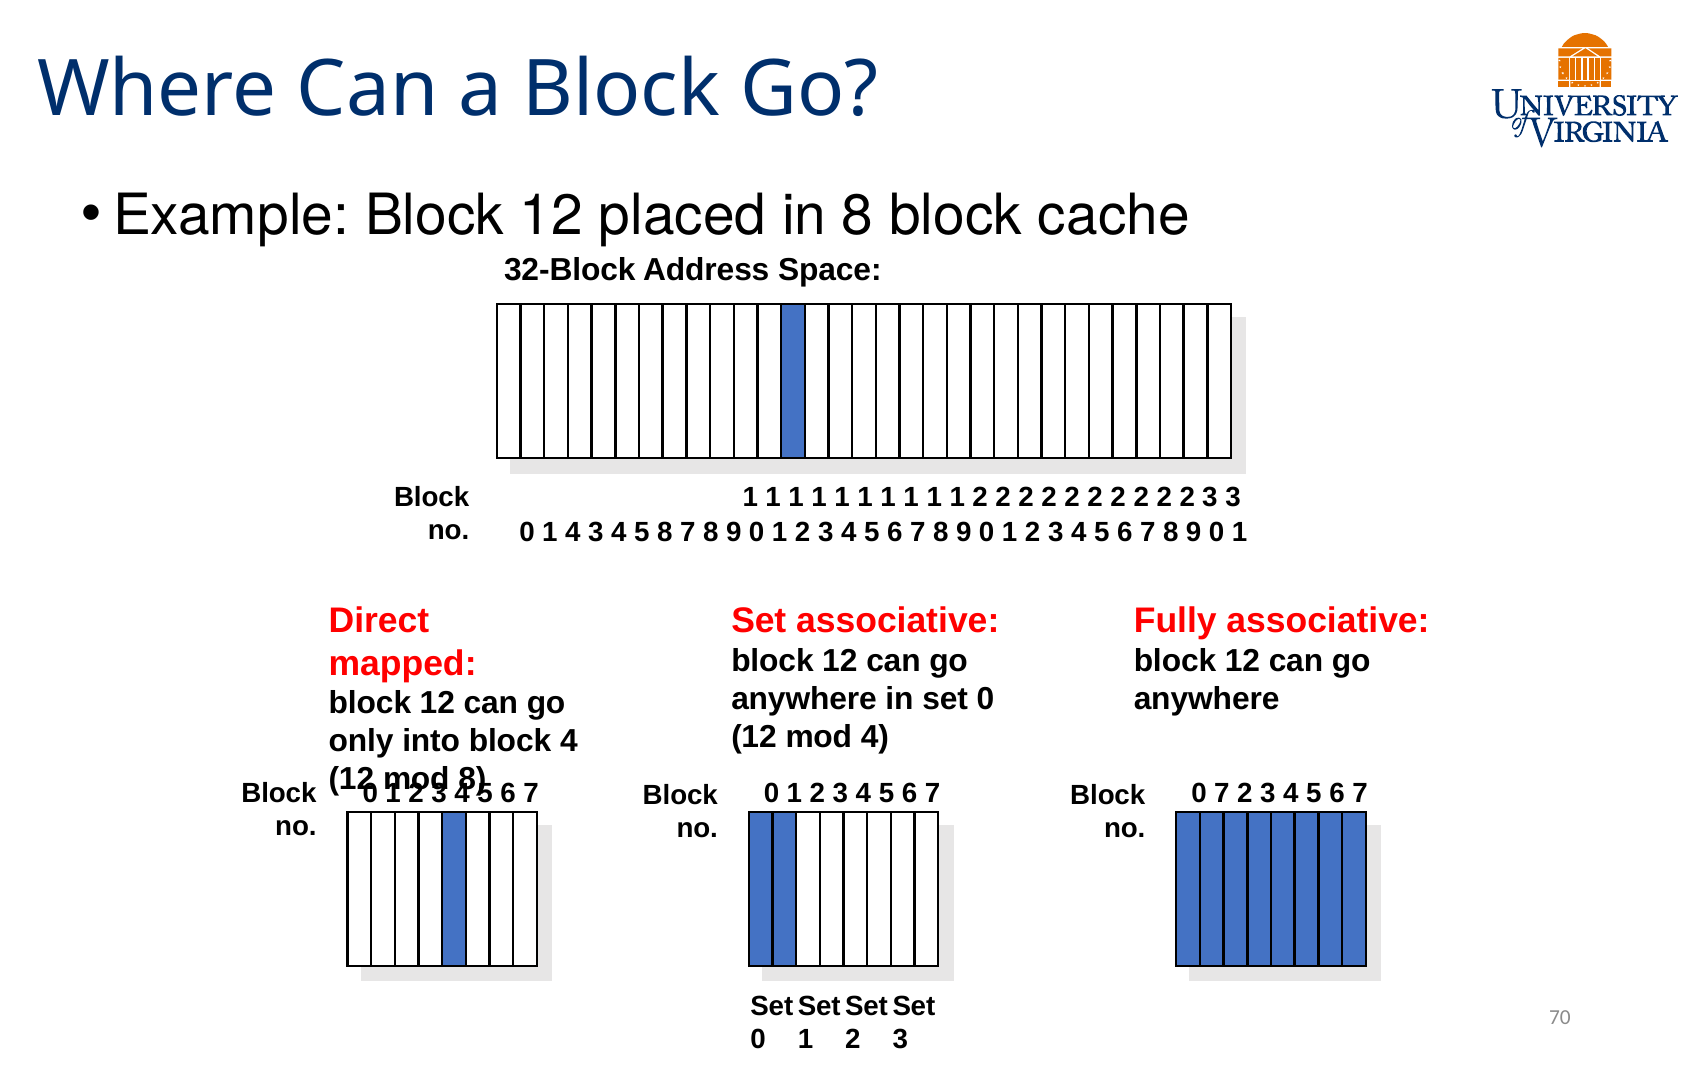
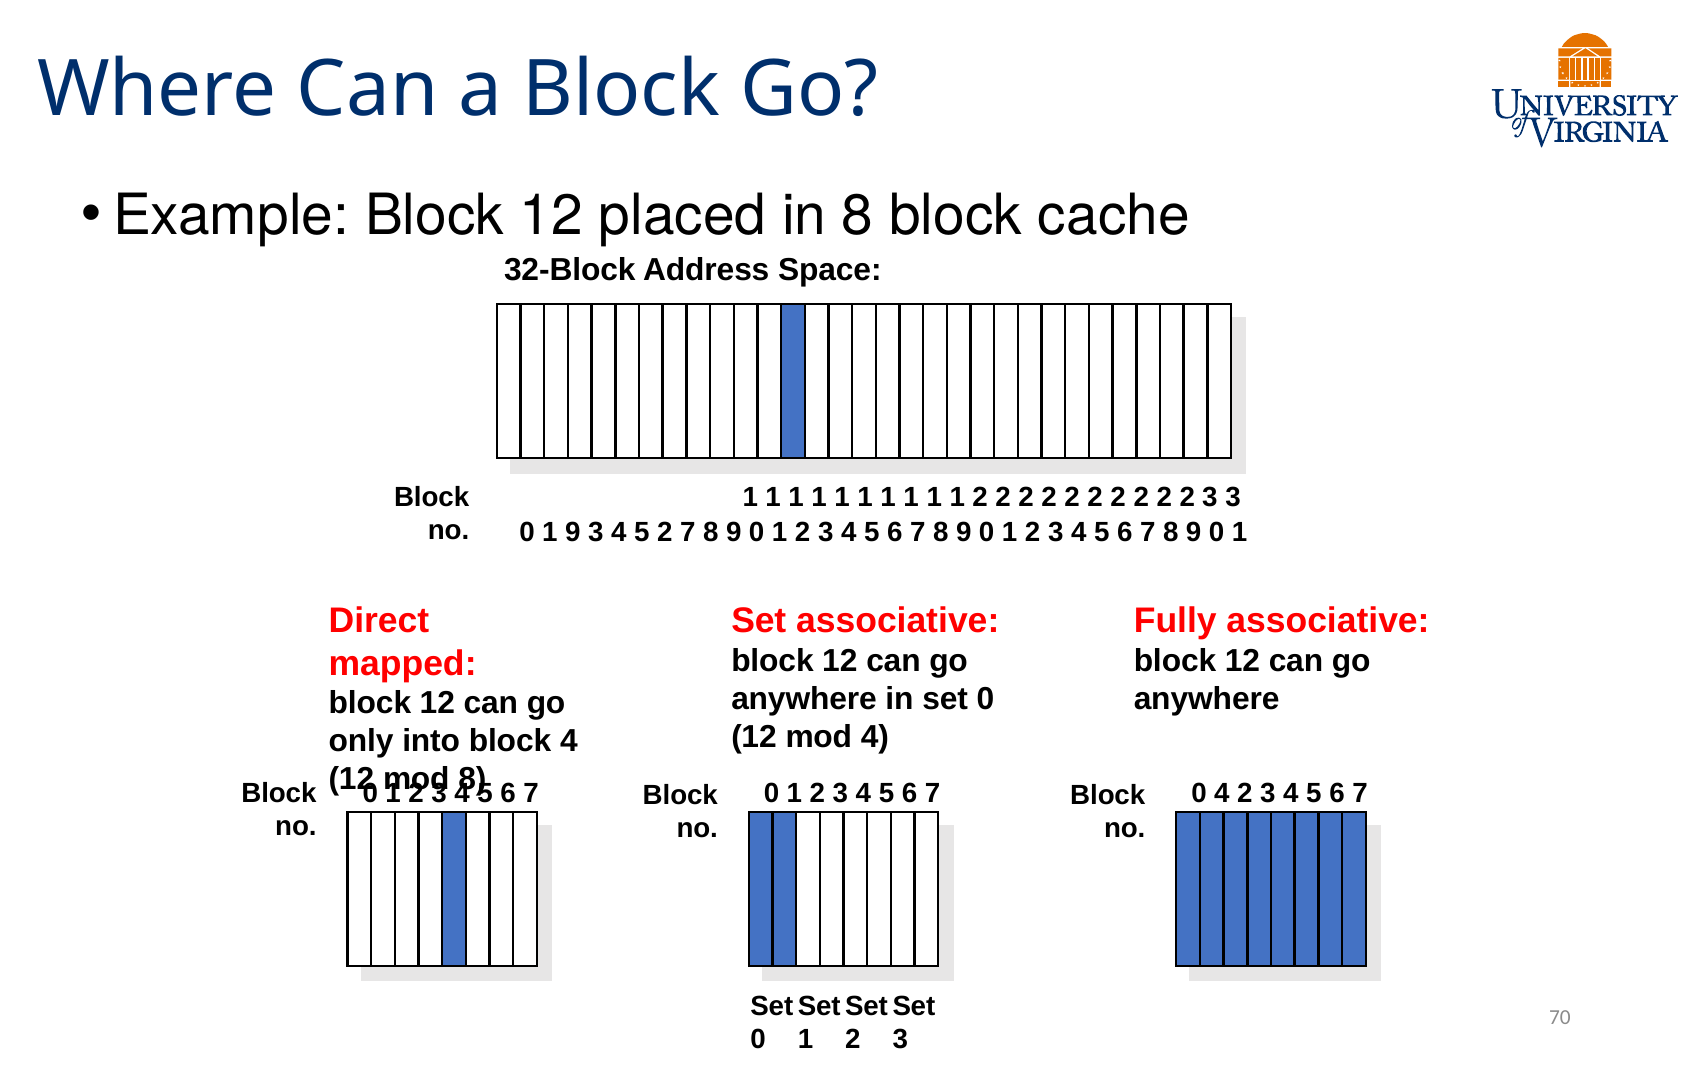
1 4: 4 -> 9
5 8: 8 -> 2
0 7: 7 -> 4
